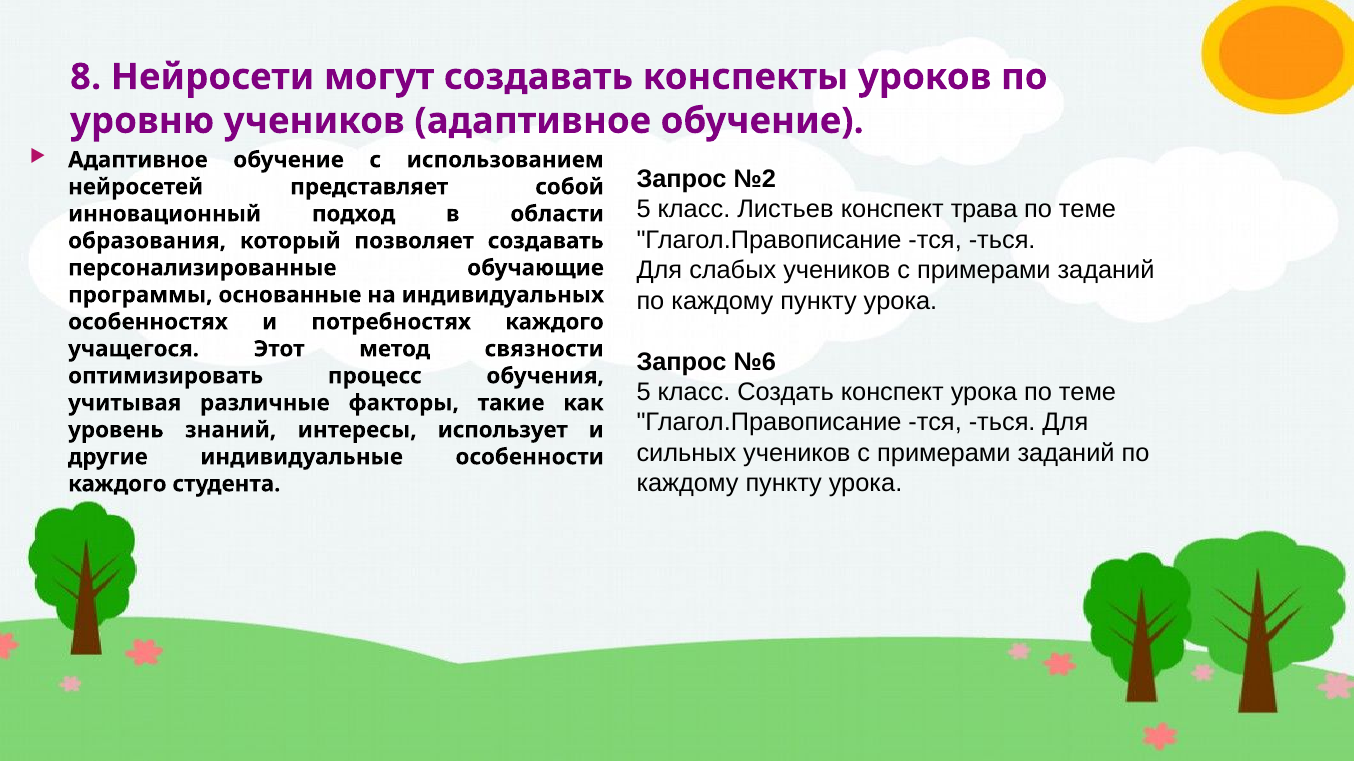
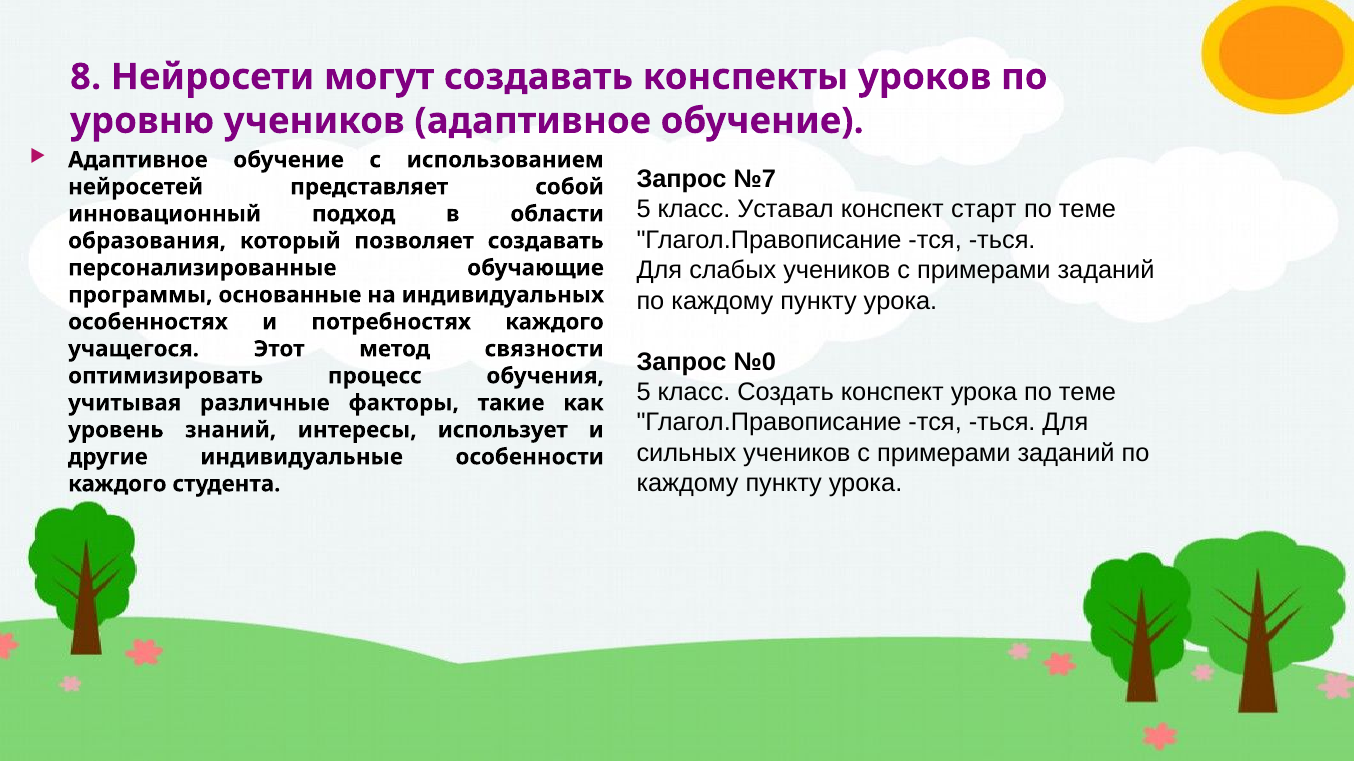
№2: №2 -> №7
Листьев: Листьев -> Уставал
трава: трава -> старт
№6: №6 -> №0
